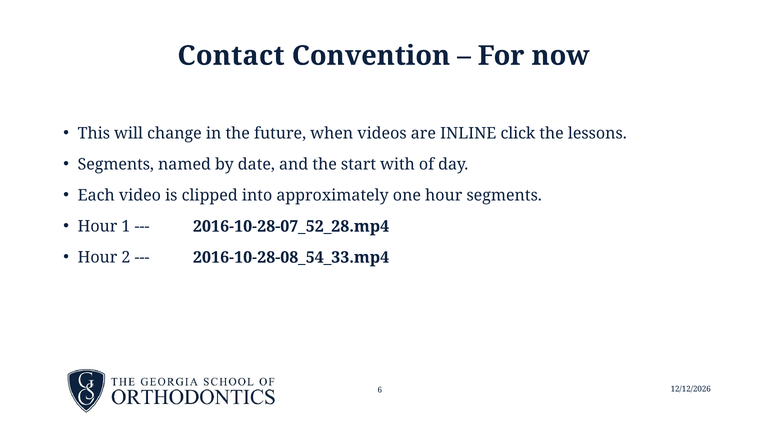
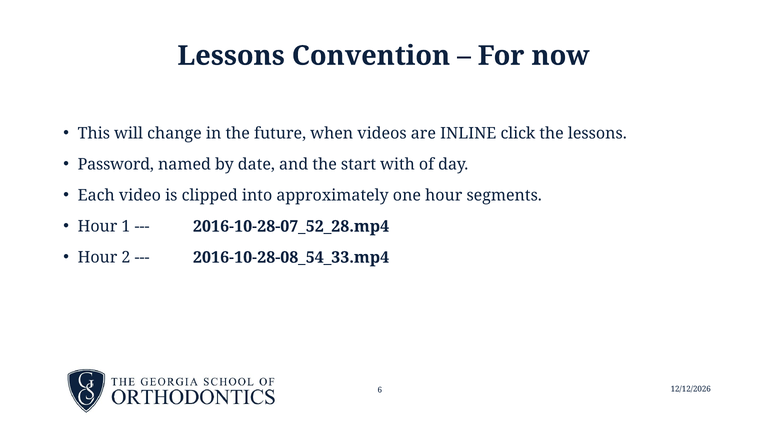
Contact at (231, 56): Contact -> Lessons
Segments at (116, 164): Segments -> Password
